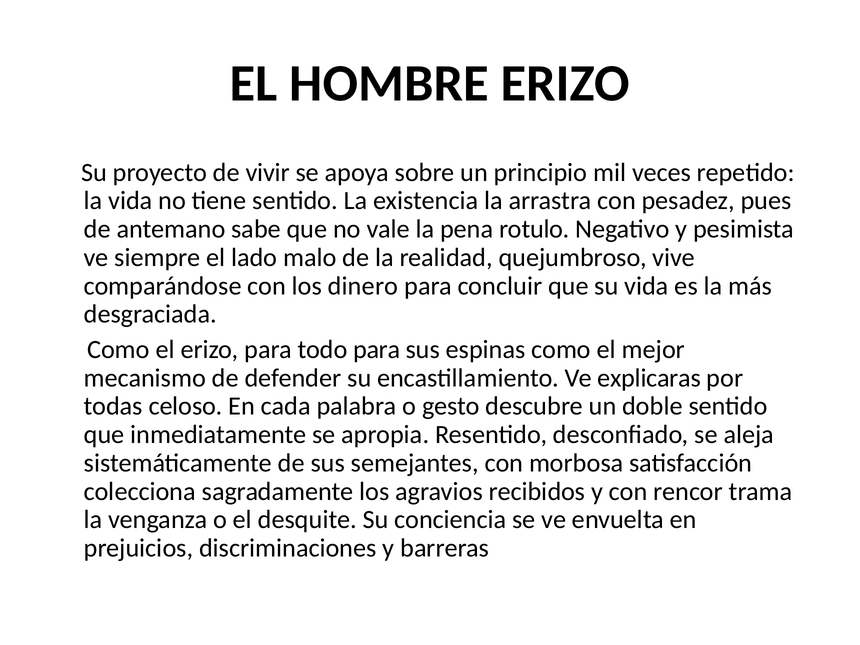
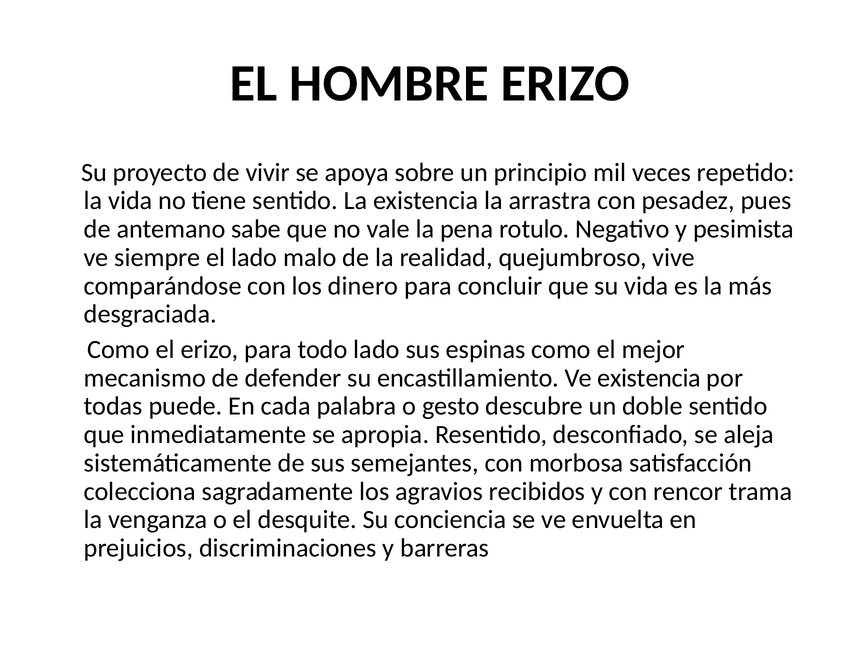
todo para: para -> lado
Ve explicaras: explicaras -> existencia
celoso: celoso -> puede
